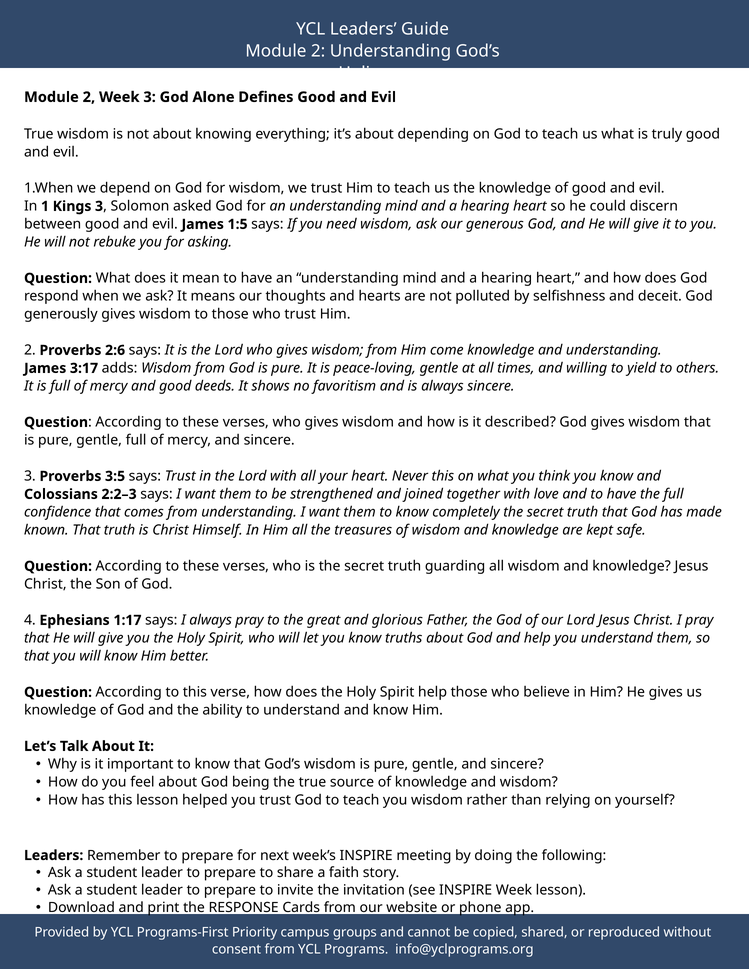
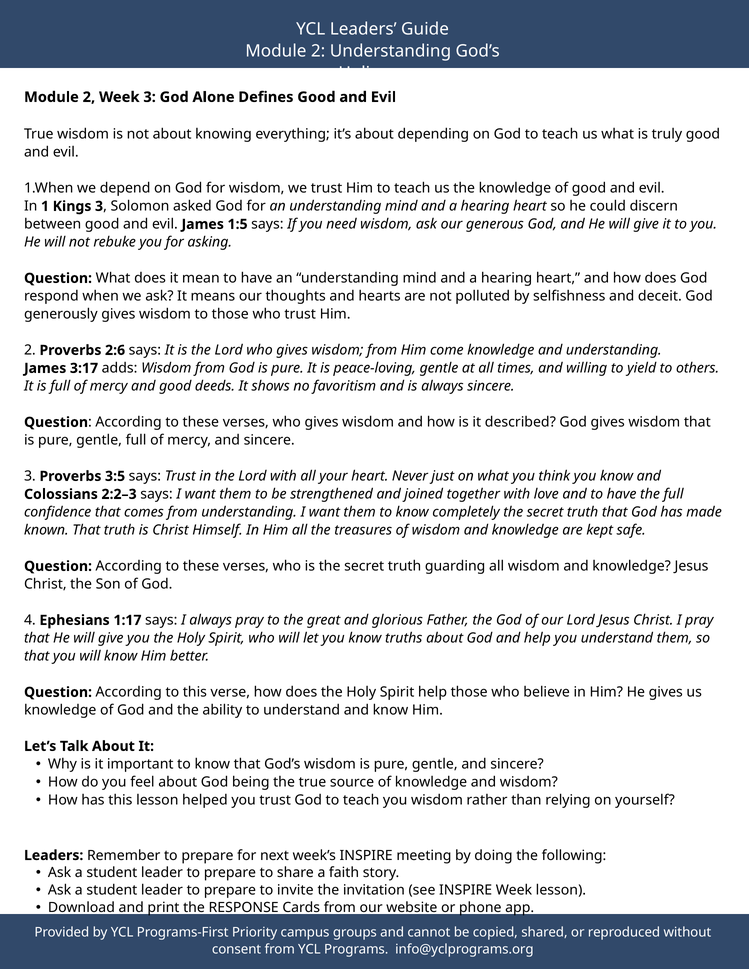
Never this: this -> just
